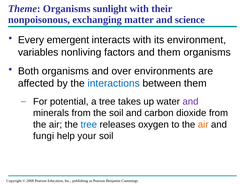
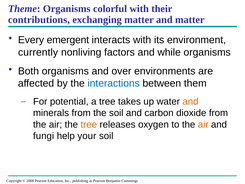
sunlight: sunlight -> colorful
nonpoisonous: nonpoisonous -> contributions
and science: science -> matter
variables: variables -> currently
and them: them -> while
and at (190, 101) colour: purple -> orange
tree at (89, 124) colour: blue -> orange
